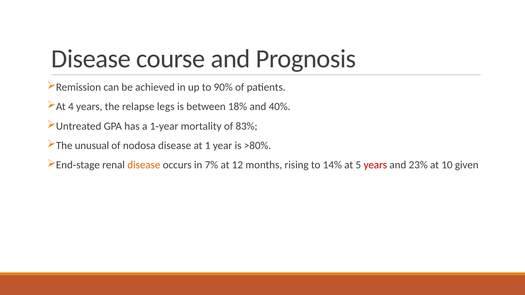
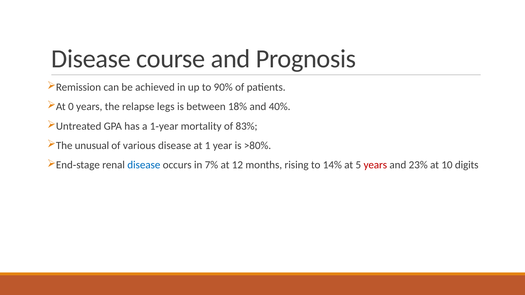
4: 4 -> 0
nodosa: nodosa -> various
disease at (144, 165) colour: orange -> blue
given: given -> digits
